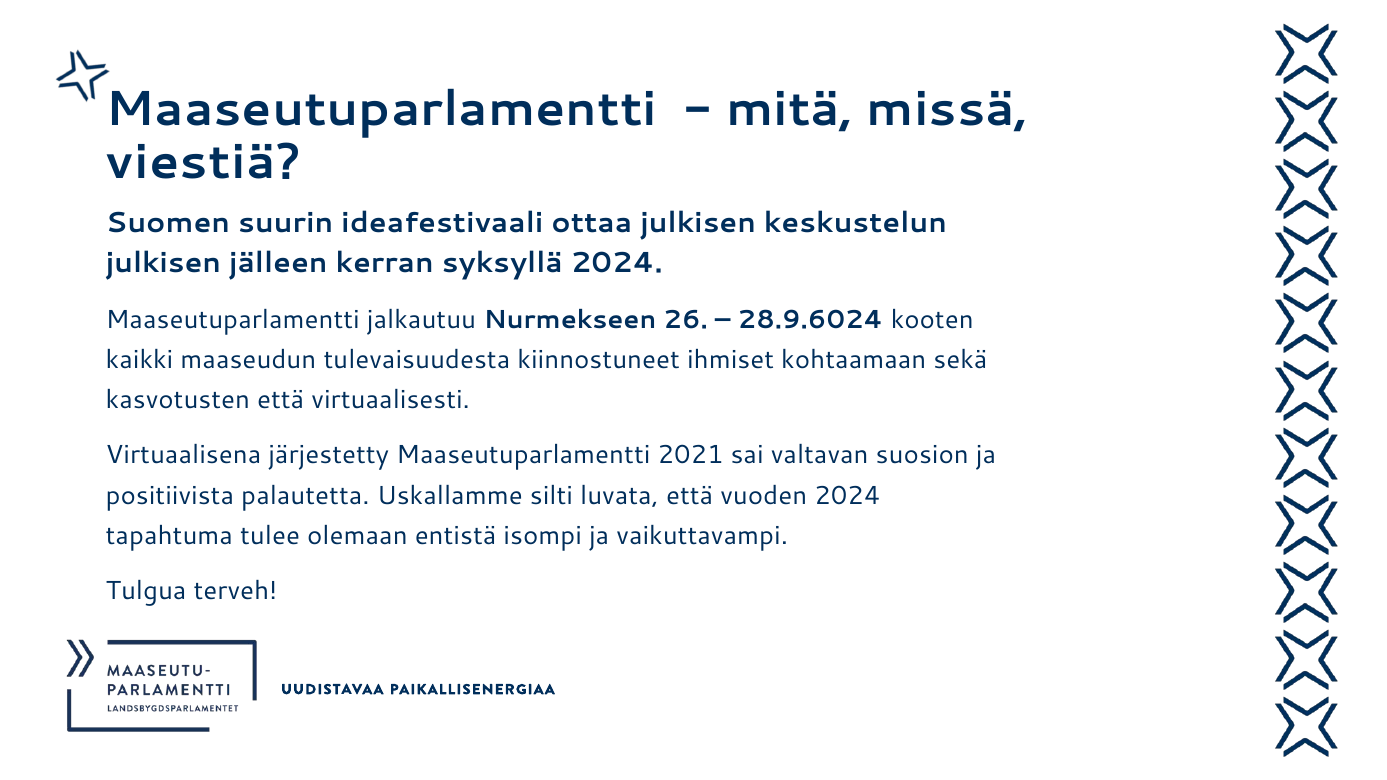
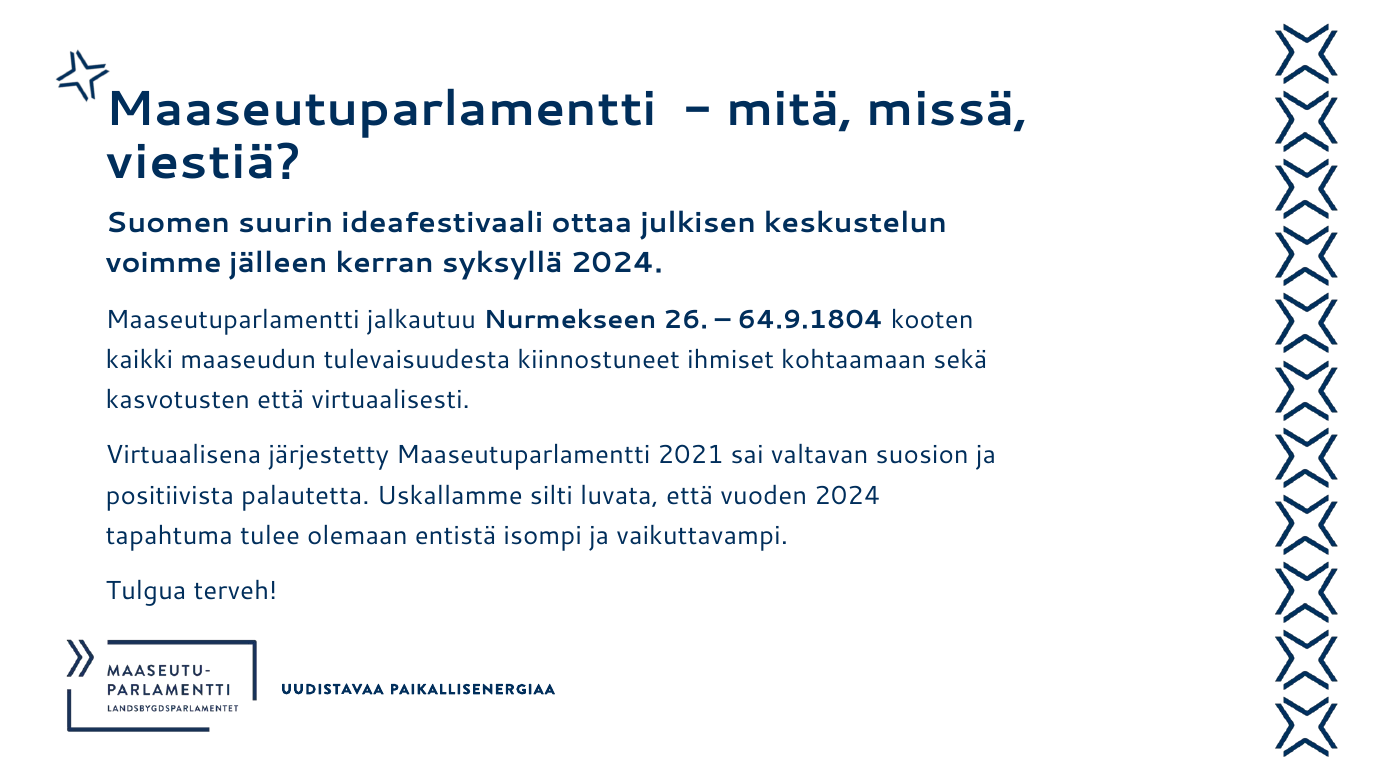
julkisen at (163, 263): julkisen -> voimme
28.9.6024: 28.9.6024 -> 64.9.1804
